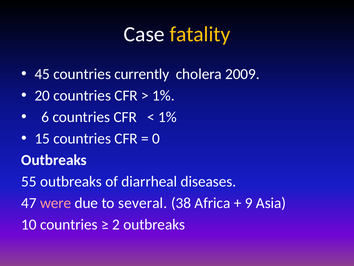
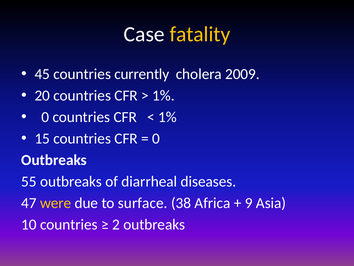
6 at (45, 117): 6 -> 0
were colour: pink -> yellow
several: several -> surface
